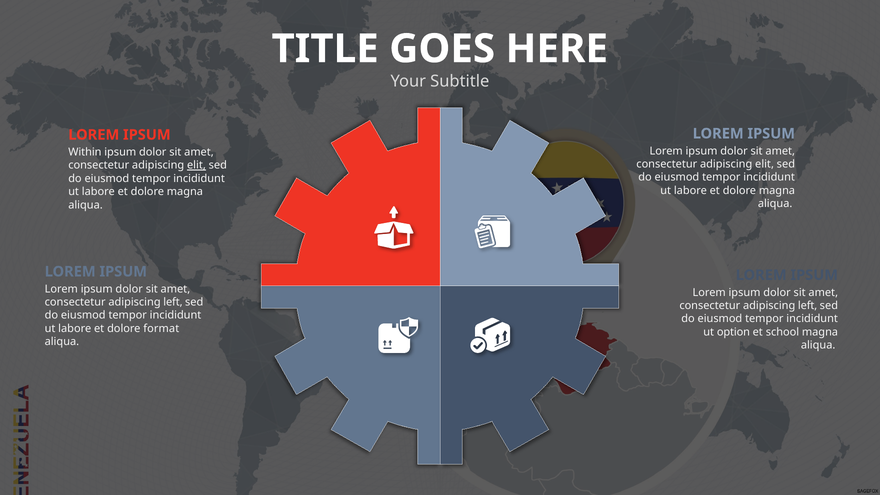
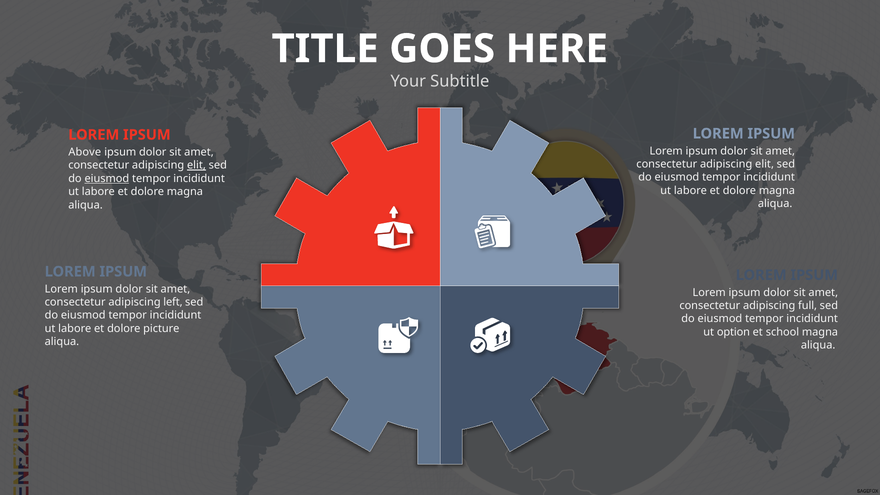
Within: Within -> Above
eiusmod at (107, 179) underline: none -> present
left at (808, 306): left -> full
format: format -> picture
